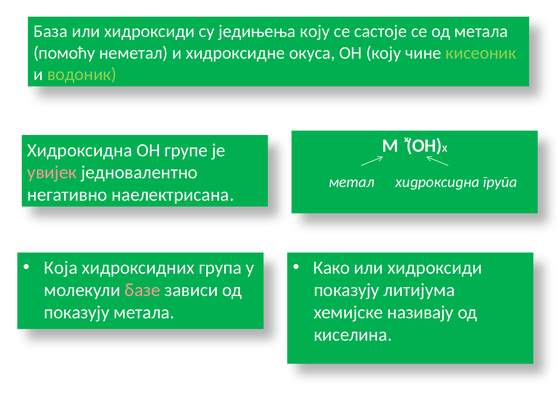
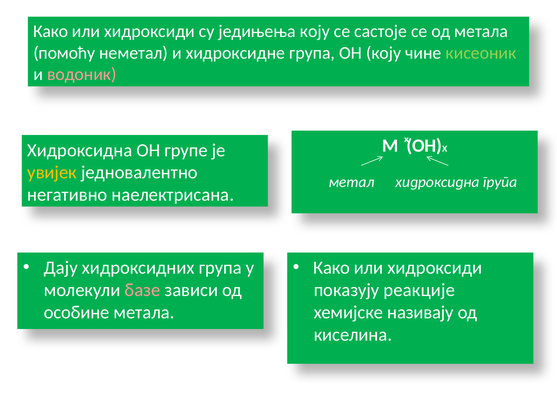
База at (51, 31): База -> Како
хидроксидне окуса: окуса -> група
водоник colour: light green -> pink
увијек colour: pink -> yellow
Која: Која -> Дају
литијума: литијума -> реакције
показују at (77, 312): показују -> особине
